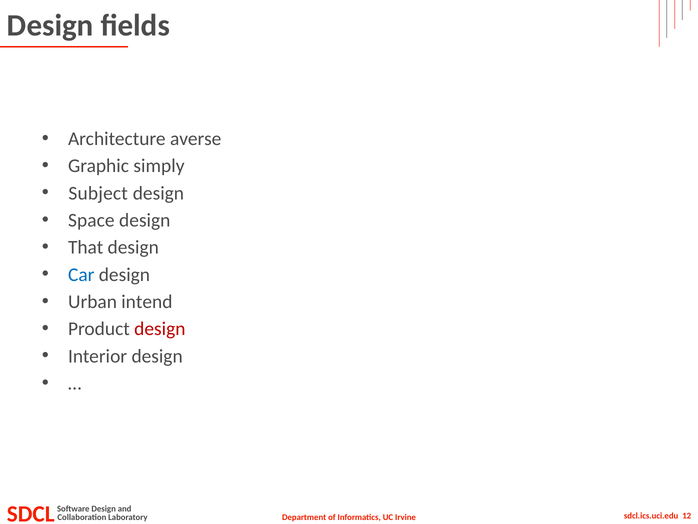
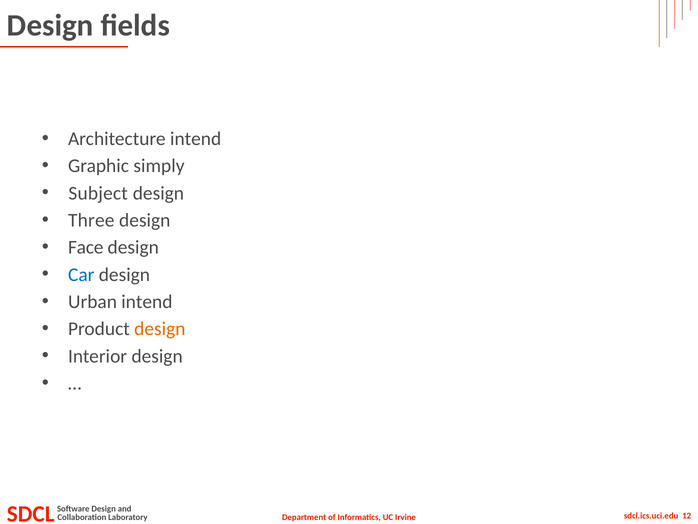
Architecture averse: averse -> intend
Space: Space -> Three
That: That -> Face
design at (160, 329) colour: red -> orange
